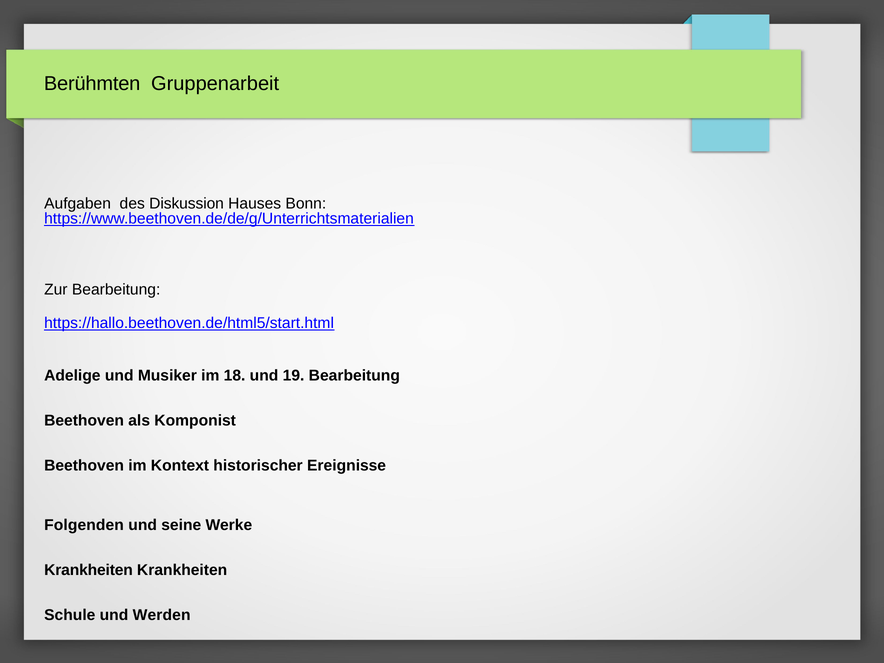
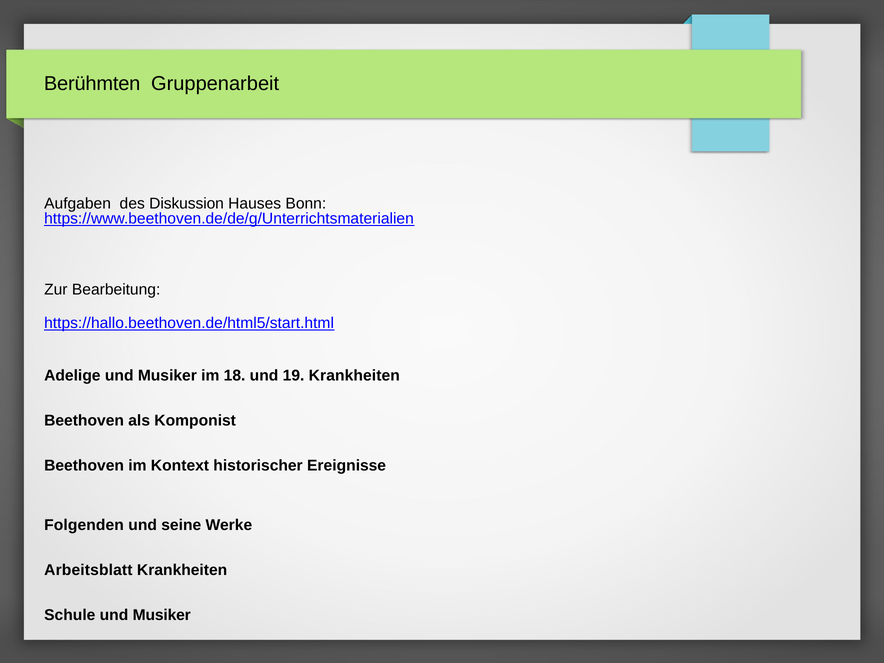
19 Bearbeitung: Bearbeitung -> Krankheiten
Krankheiten at (89, 570): Krankheiten -> Arbeitsblatt
Schule und Werden: Werden -> Musiker
